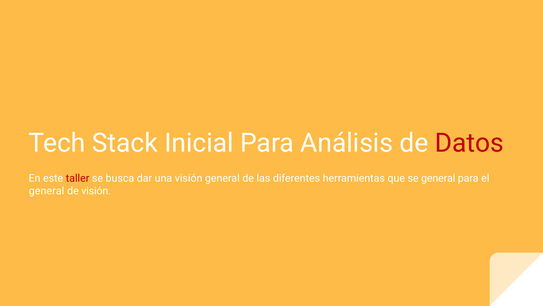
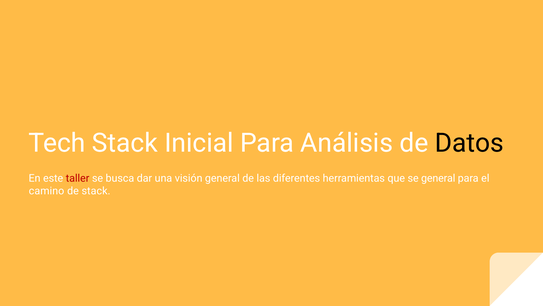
Datos colour: red -> black
general at (47, 191): general -> camino
de visión: visión -> stack
